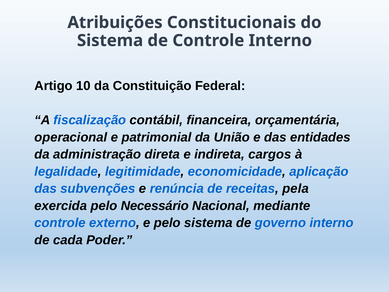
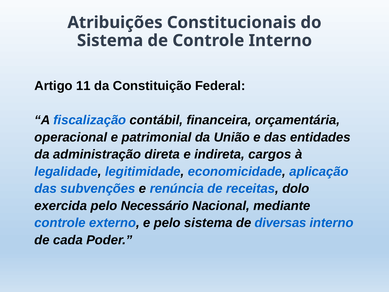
10: 10 -> 11
pela: pela -> dolo
governo: governo -> diversas
